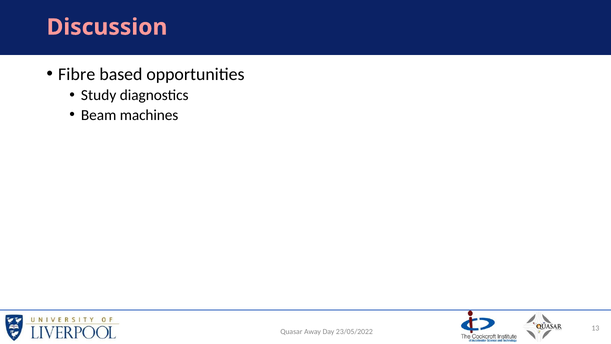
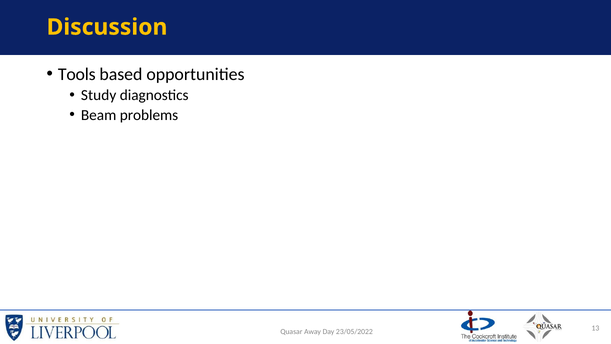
Discussion colour: pink -> yellow
Fibre: Fibre -> Tools
machines: machines -> problems
